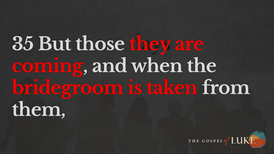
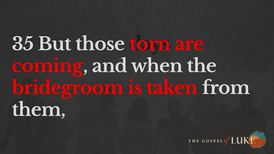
they: they -> torn
